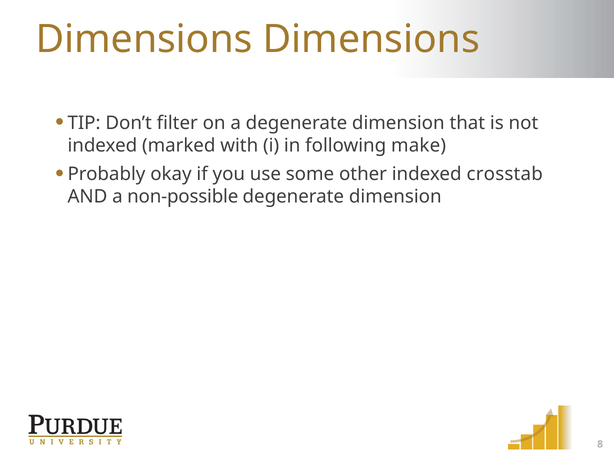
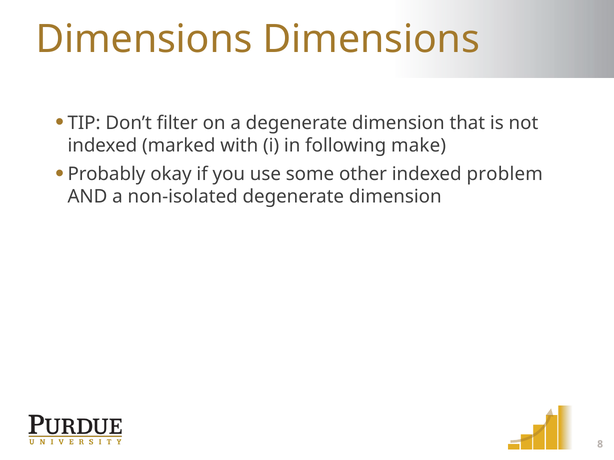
crosstab: crosstab -> problem
non-possible: non-possible -> non-isolated
